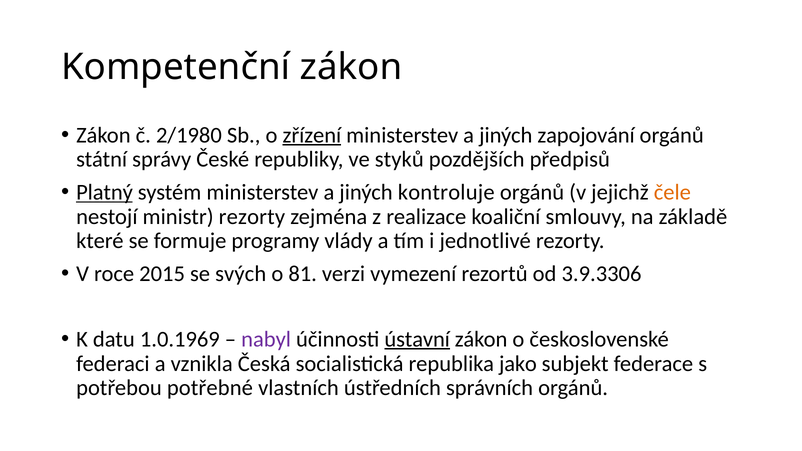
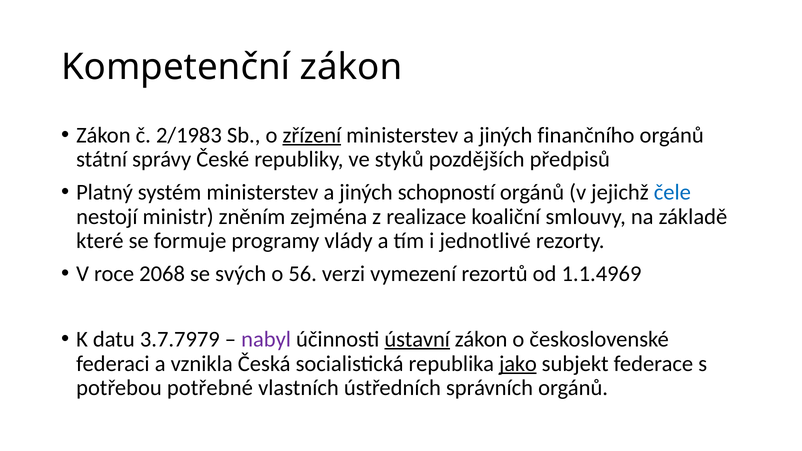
2/1980: 2/1980 -> 2/1983
zapojování: zapojování -> finančního
Platný underline: present -> none
kontroluje: kontroluje -> schopností
čele colour: orange -> blue
ministr rezorty: rezorty -> zněním
2015: 2015 -> 2068
81: 81 -> 56
3.9.3306: 3.9.3306 -> 1.1.4969
1.0.1969: 1.0.1969 -> 3.7.7979
jako underline: none -> present
